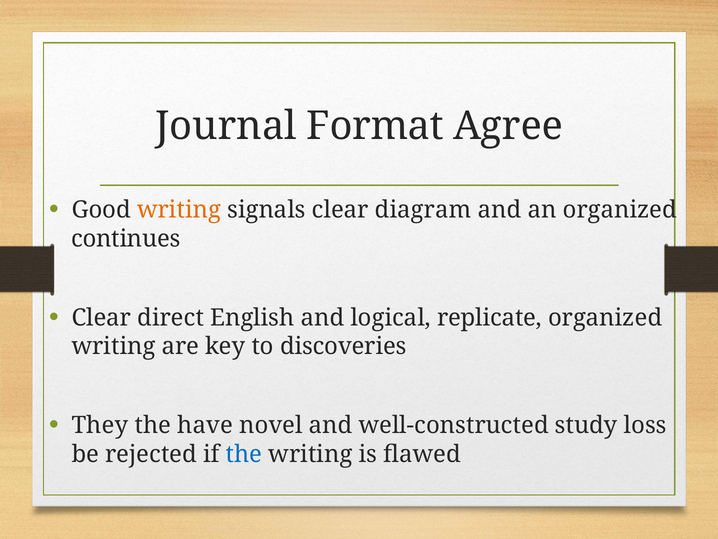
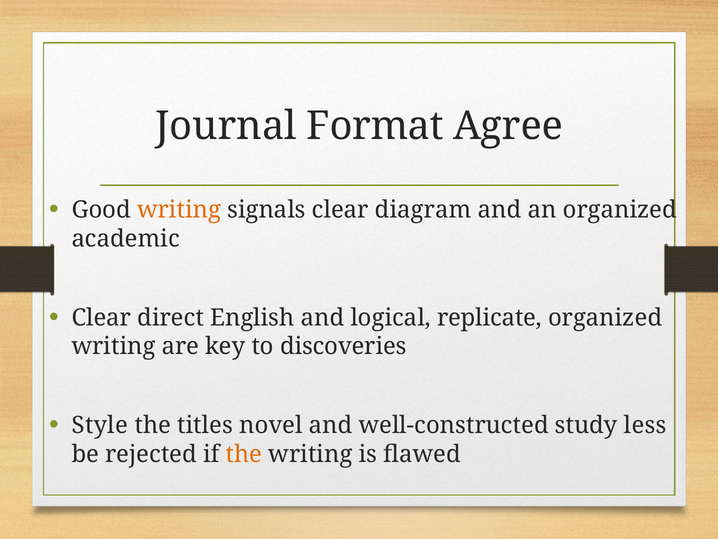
continues: continues -> academic
They: They -> Style
have: have -> titles
loss: loss -> less
the at (244, 454) colour: blue -> orange
